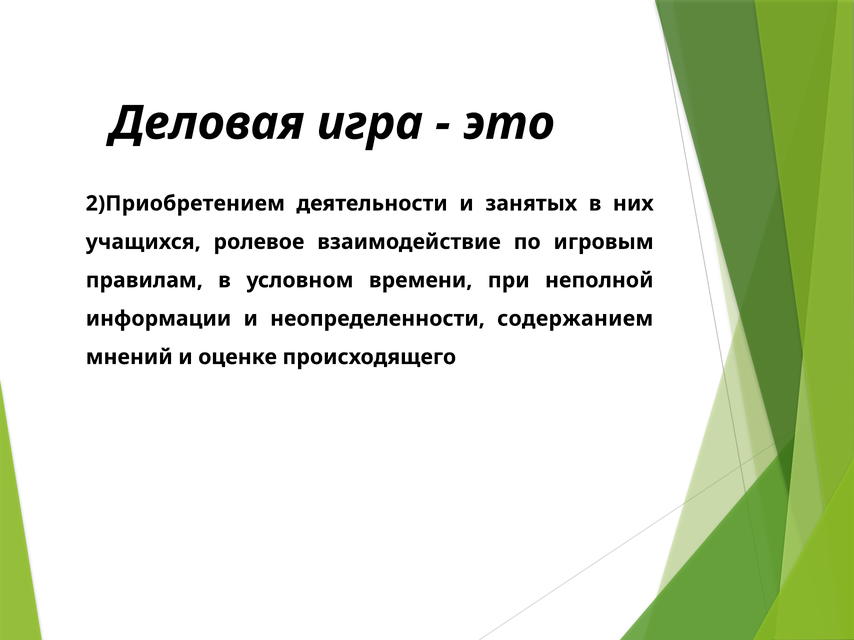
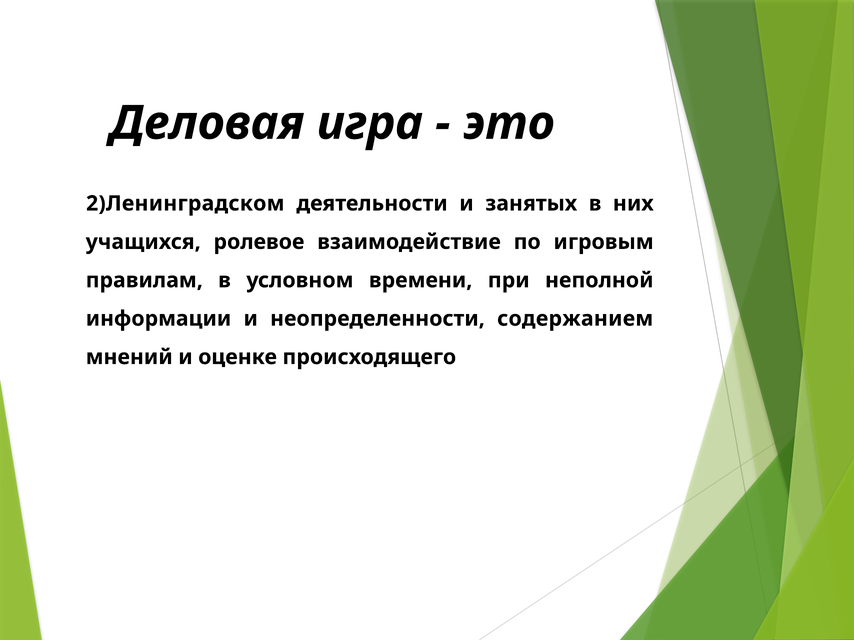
2)Приобретением: 2)Приобретением -> 2)Ленинградском
